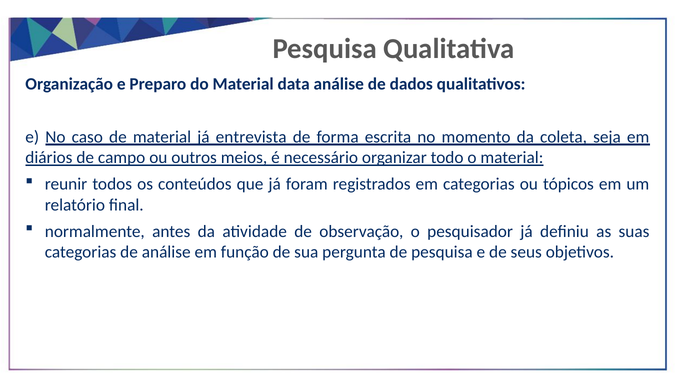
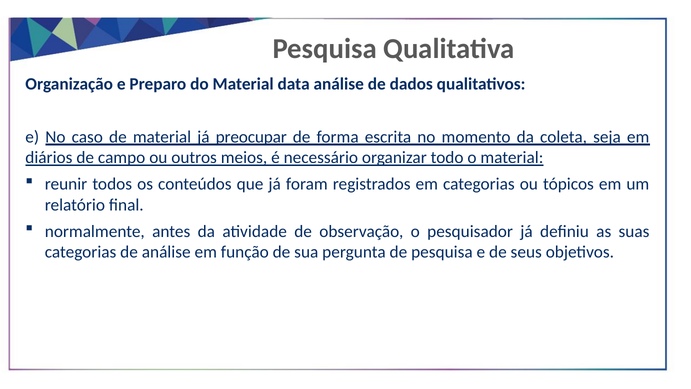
entrevista: entrevista -> preocupar
